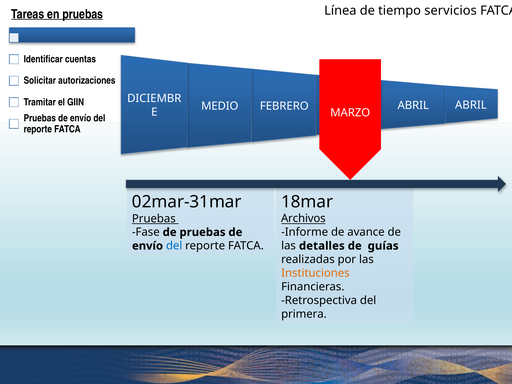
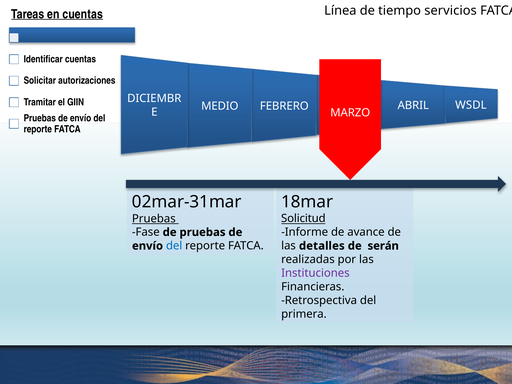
pruebas at (83, 14): pruebas -> cuentas
ABRIL at (471, 105): ABRIL -> WSDL
Archivos: Archivos -> Solicitud
guías: guías -> serán
Instituciones colour: orange -> purple
